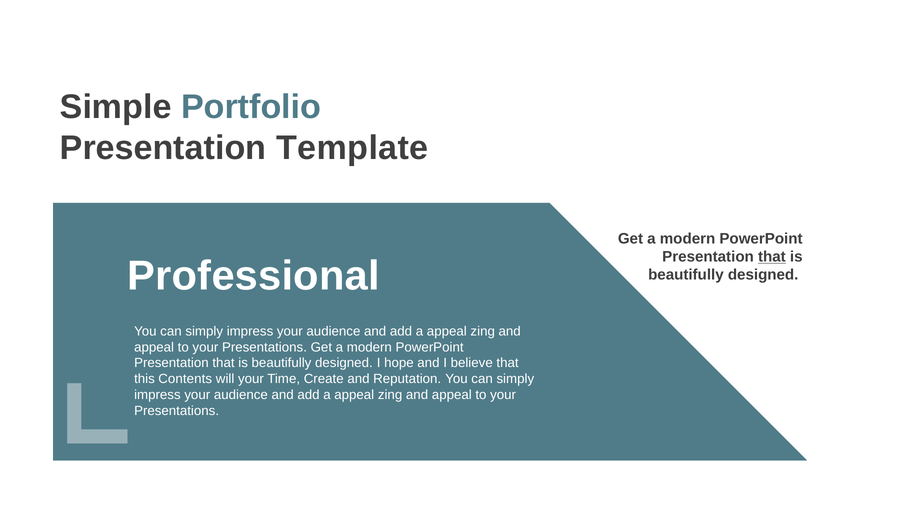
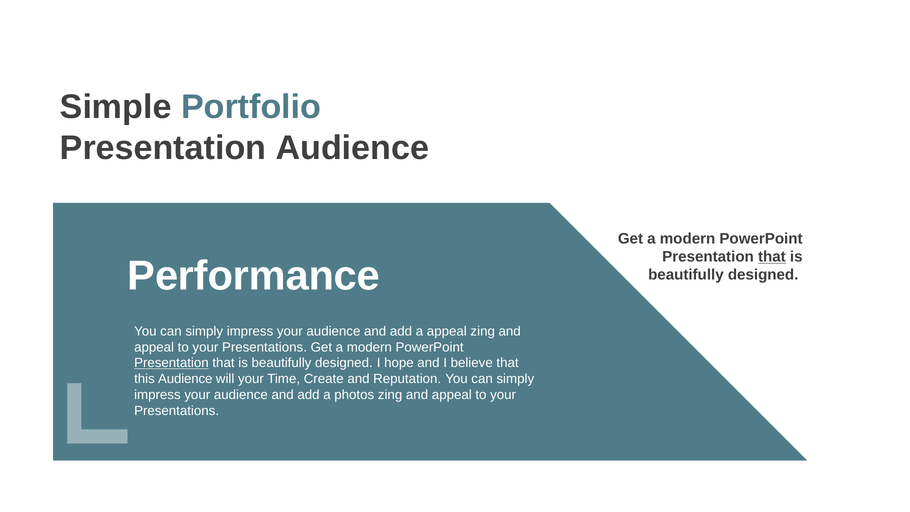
Presentation Template: Template -> Audience
Professional: Professional -> Performance
Presentation at (171, 363) underline: none -> present
this Contents: Contents -> Audience
appeal at (354, 395): appeal -> photos
